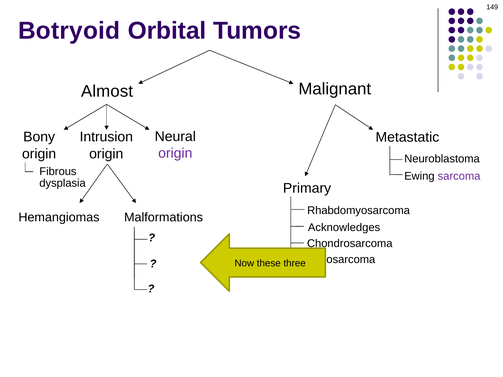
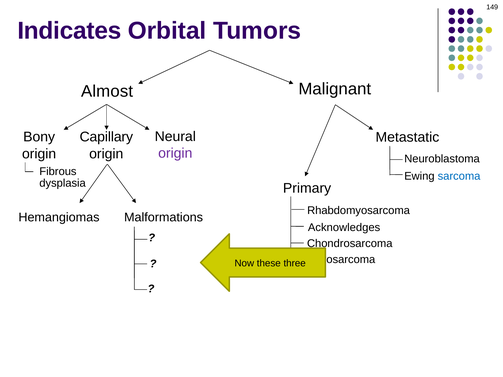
Botryoid: Botryoid -> Indicates
Intrusion: Intrusion -> Capillary
sarcoma colour: purple -> blue
